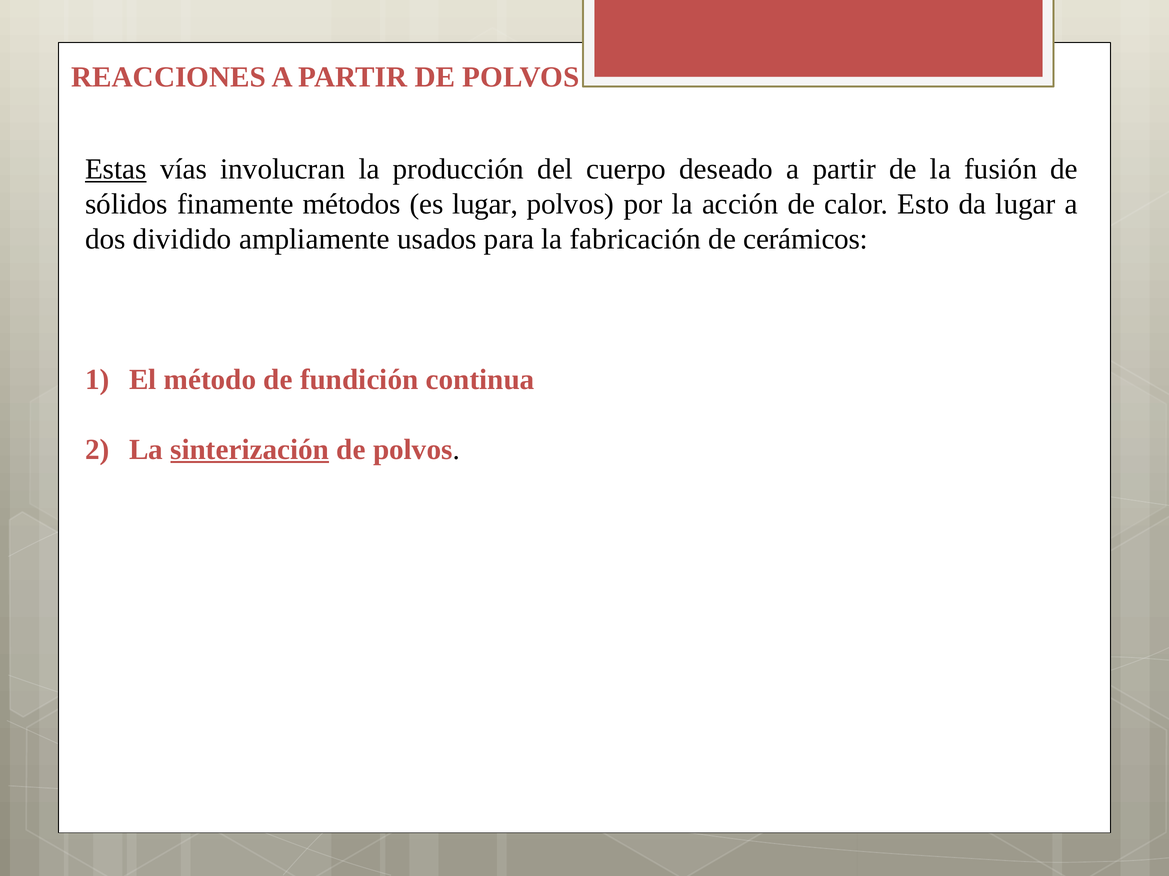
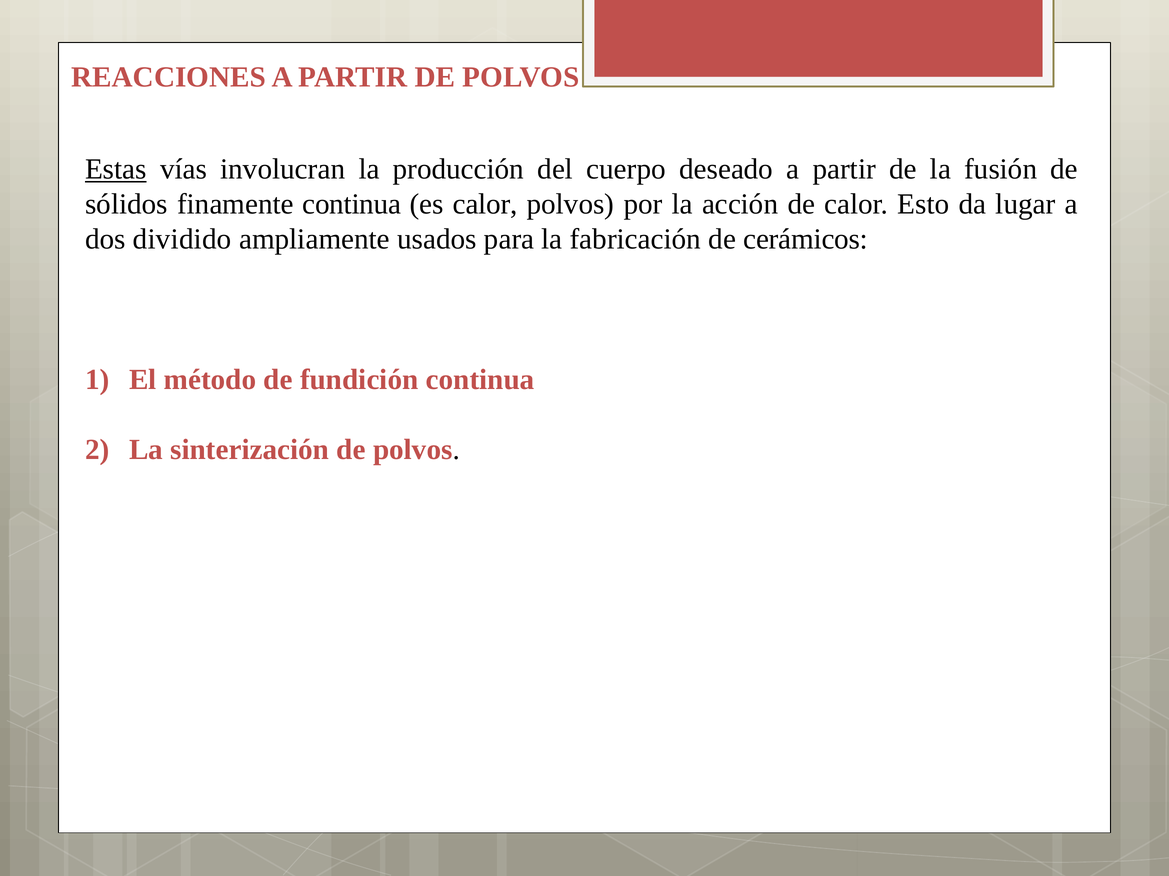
finamente métodos: métodos -> continua
es lugar: lugar -> calor
sinterización underline: present -> none
